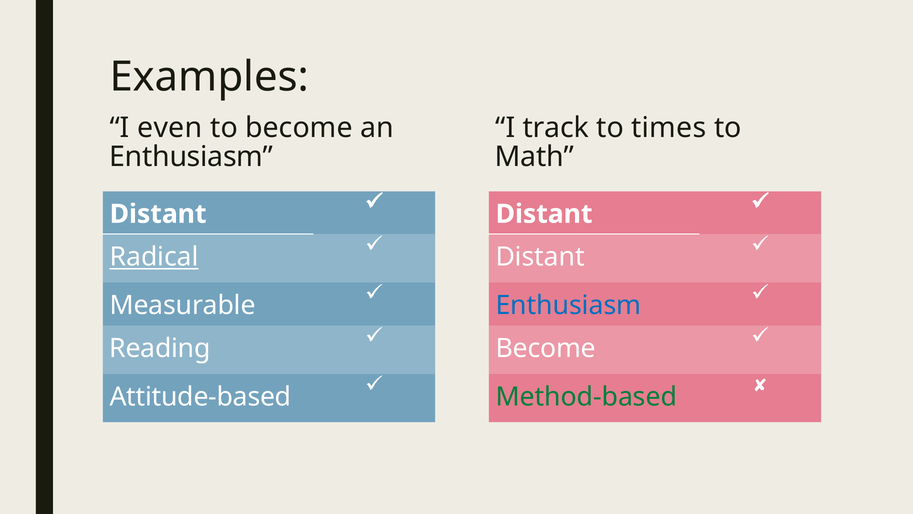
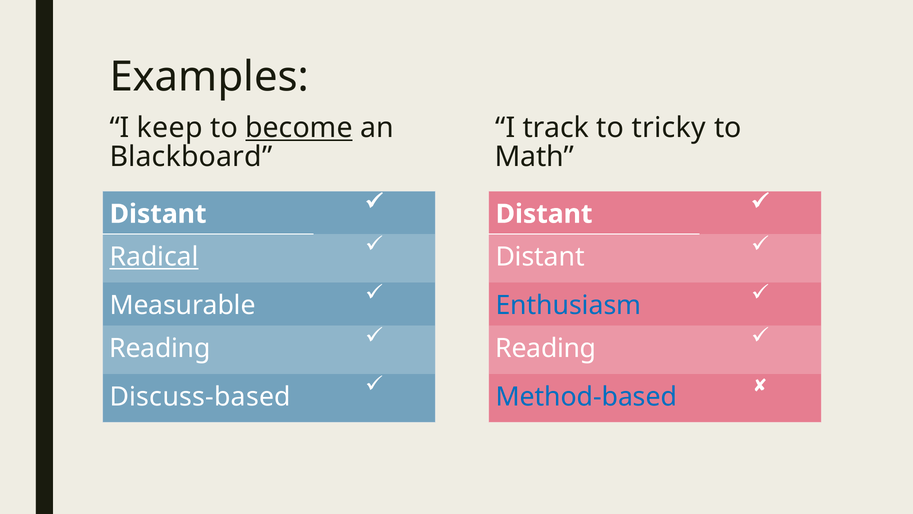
even: even -> keep
become at (299, 128) underline: none -> present
times: times -> tricky
Enthusiasm at (191, 157): Enthusiasm -> Blackboard
Become at (546, 348): Become -> Reading
Attitude-based: Attitude-based -> Discuss-based
Method-based colour: green -> blue
